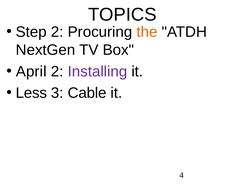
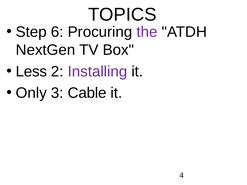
Step 2: 2 -> 6
the colour: orange -> purple
April: April -> Less
Less: Less -> Only
